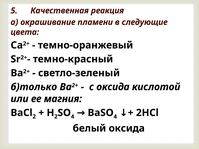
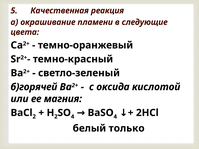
б)только: б)только -> б)горячей
белый оксида: оксида -> только
